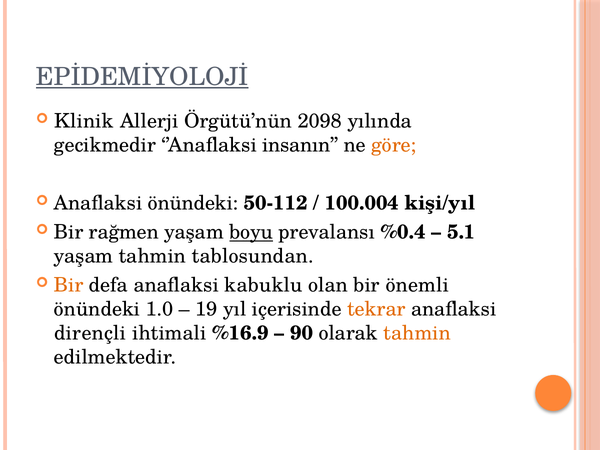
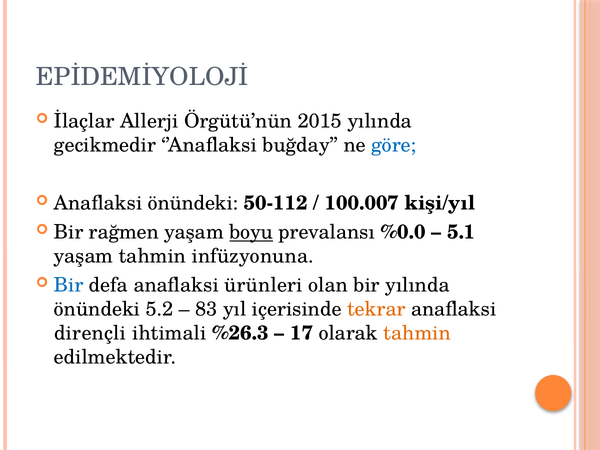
EPİDEMİYOLOJİ underline: present -> none
Klinik: Klinik -> İlaçlar
2098: 2098 -> 2015
insanın: insanın -> buğday
göre colour: orange -> blue
100.004: 100.004 -> 100.007
%0.4: %0.4 -> %0.0
tablosundan: tablosundan -> infüzyonuna
Bir at (69, 285) colour: orange -> blue
kabuklu: kabuklu -> ürünleri
bir önemli: önemli -> yılında
1.0: 1.0 -> 5.2
19: 19 -> 83
%16.9: %16.9 -> %26.3
90: 90 -> 17
